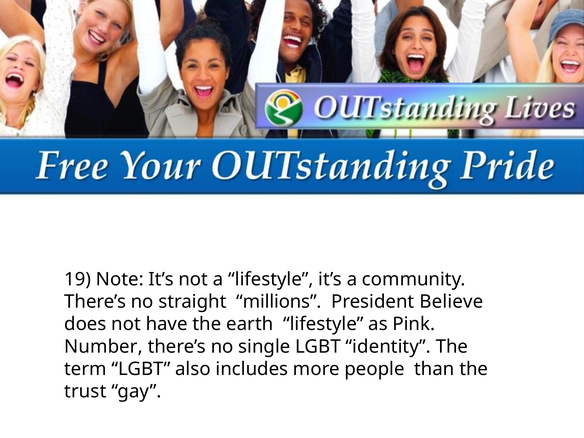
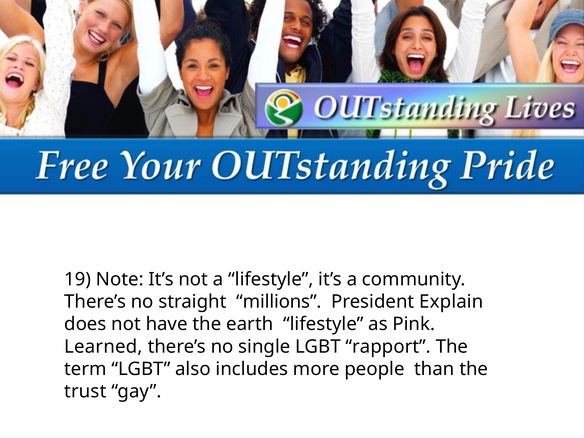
Believe: Believe -> Explain
Number: Number -> Learned
identity: identity -> rapport
